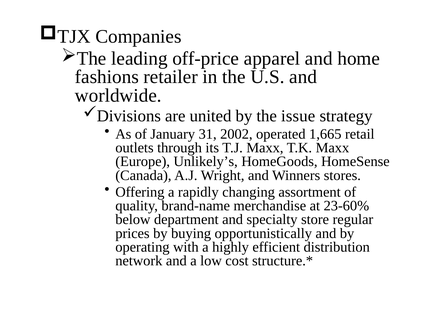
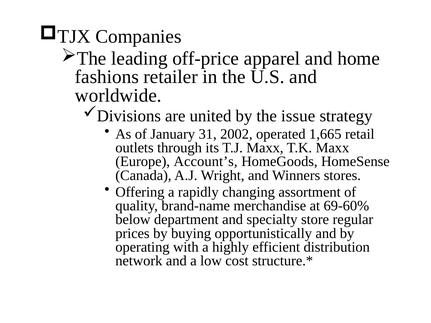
Unlikely’s: Unlikely’s -> Account’s
23-60%: 23-60% -> 69-60%
